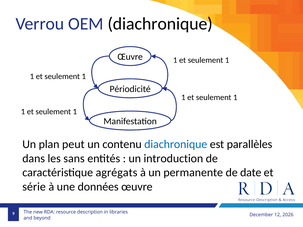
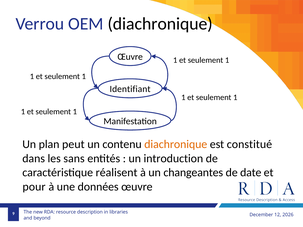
Périodicité: Périodicité -> Identifiant
diachronique at (176, 144) colour: blue -> orange
parallèles: parallèles -> constitué
agrégats: agrégats -> réalisent
permanente: permanente -> changeantes
série: série -> pour
